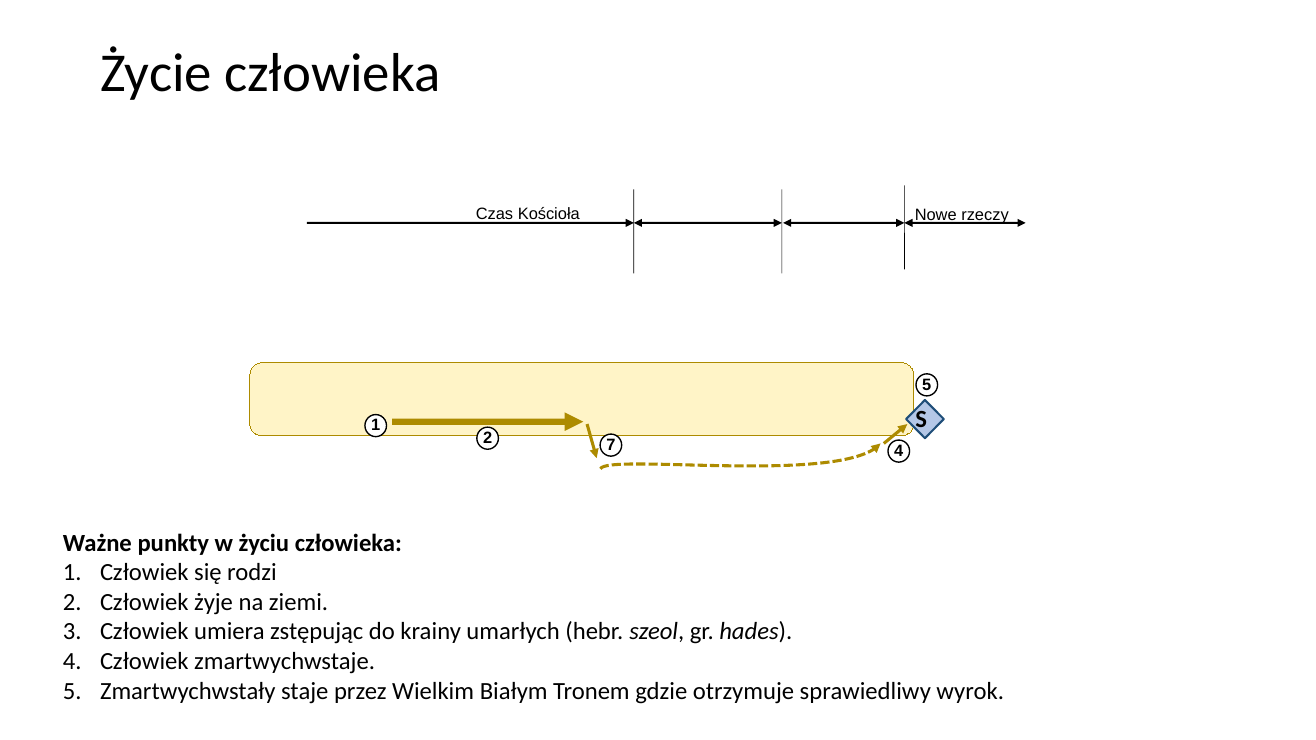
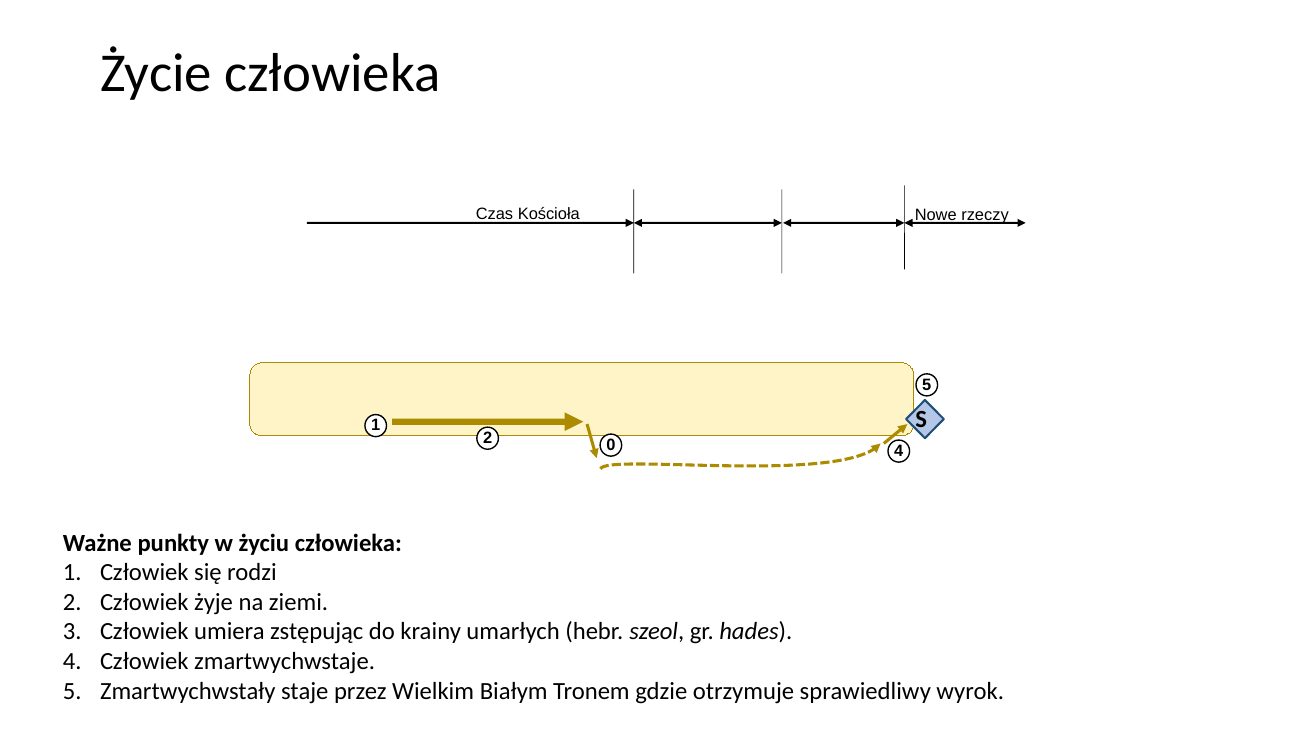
7: 7 -> 0
